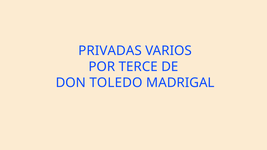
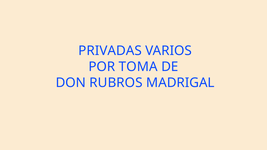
TERCE: TERCE -> TOMA
TOLEDO: TOLEDO -> RUBROS
